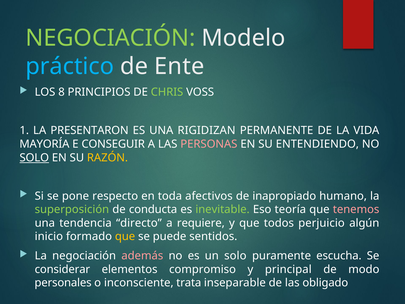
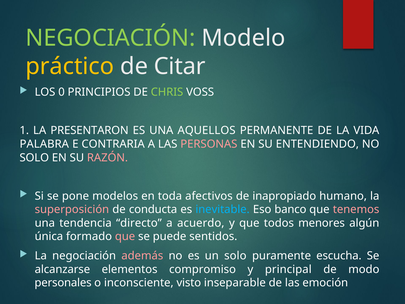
práctico colour: light blue -> yellow
Ente: Ente -> Citar
8: 8 -> 0
RIGIDIZAN: RIGIDIZAN -> AQUELLOS
MAYORÍA: MAYORÍA -> PALABRA
CONSEGUIR: CONSEGUIR -> CONTRARIA
SOLO at (34, 158) underline: present -> none
RAZÓN colour: yellow -> pink
respecto: respecto -> modelos
superposición colour: light green -> pink
inevitable colour: light green -> light blue
teoría: teoría -> banco
requiere: requiere -> acuerdo
perjuicio: perjuicio -> menores
inicio: inicio -> única
que at (125, 236) colour: yellow -> pink
considerar: considerar -> alcanzarse
trata: trata -> visto
obligado: obligado -> emoción
